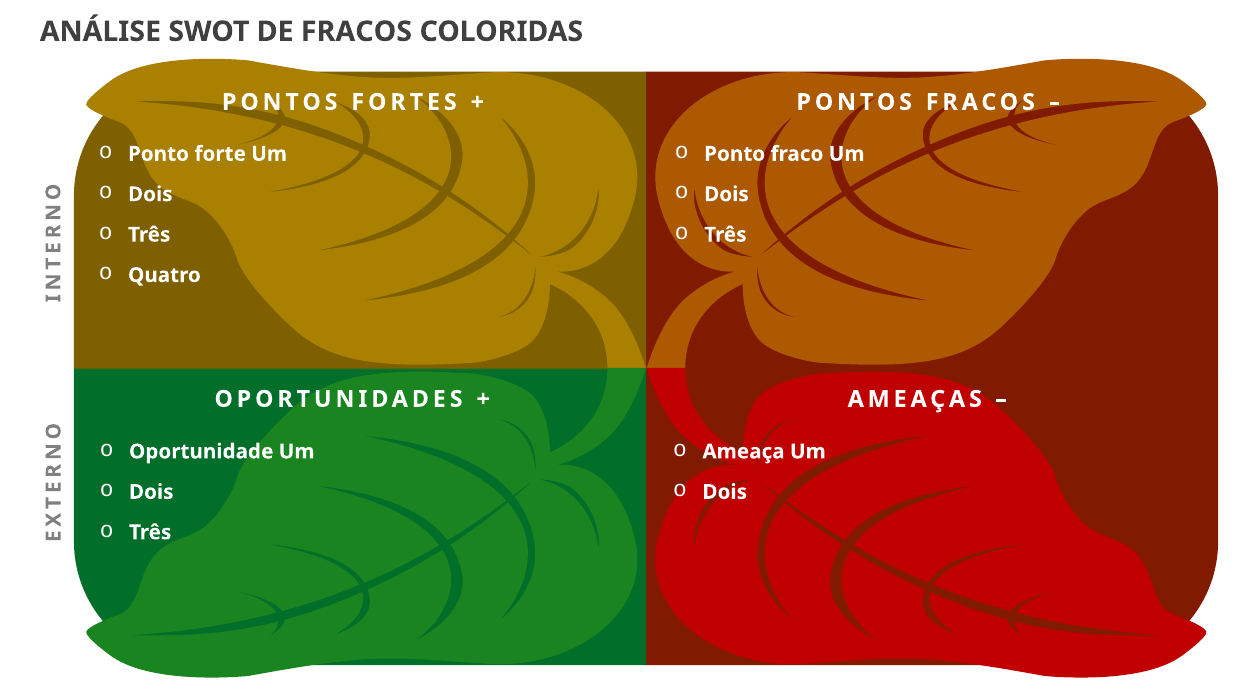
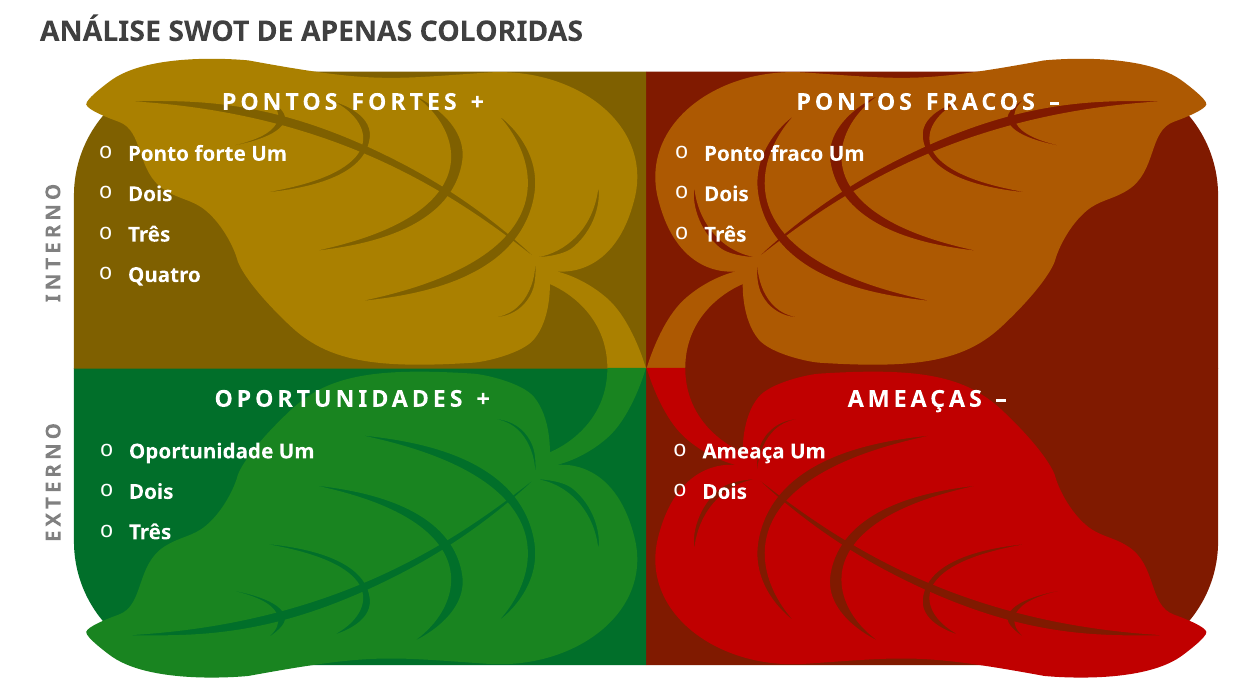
DE FRACOS: FRACOS -> APENAS
